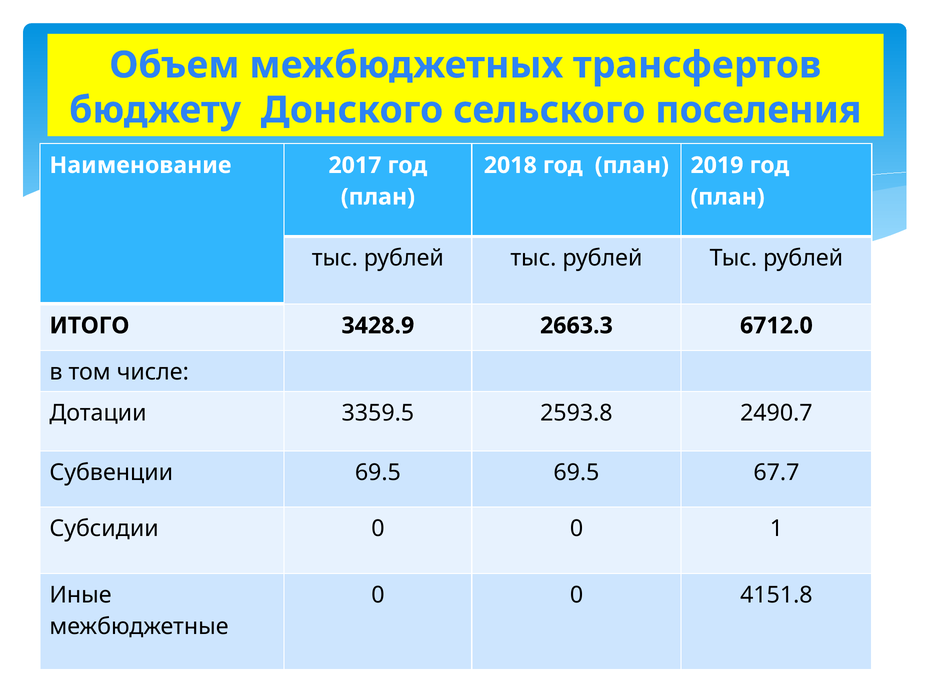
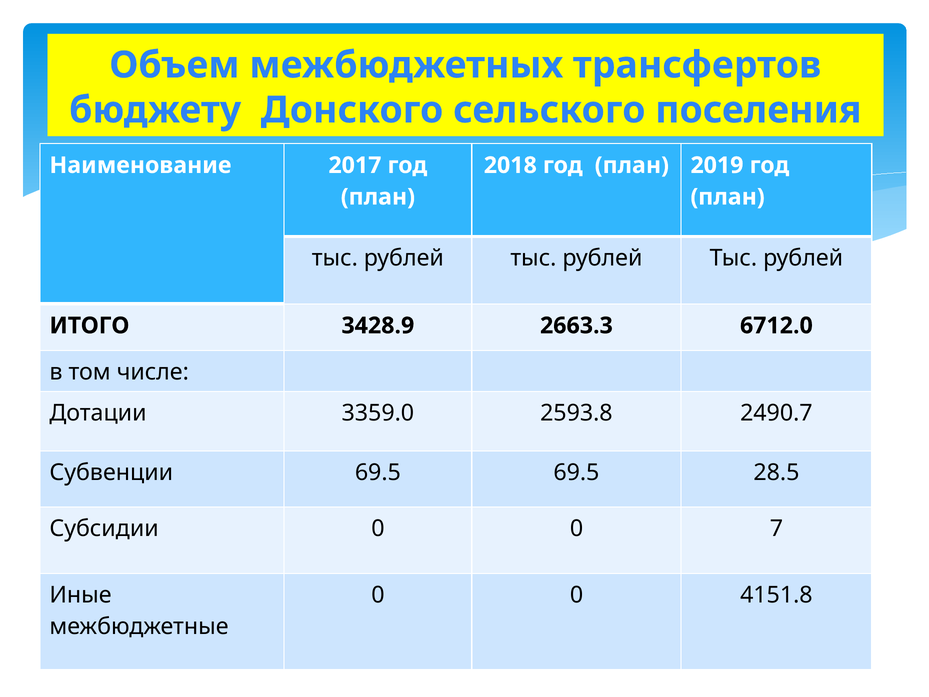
3359.5: 3359.5 -> 3359.0
67.7: 67.7 -> 28.5
1: 1 -> 7
